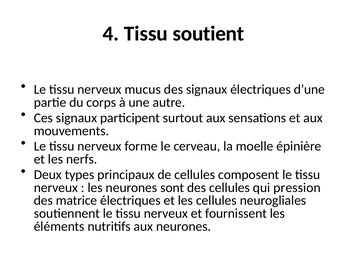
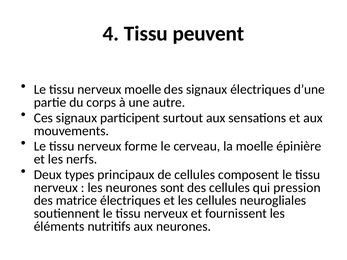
soutient: soutient -> peuvent
nerveux mucus: mucus -> moelle
